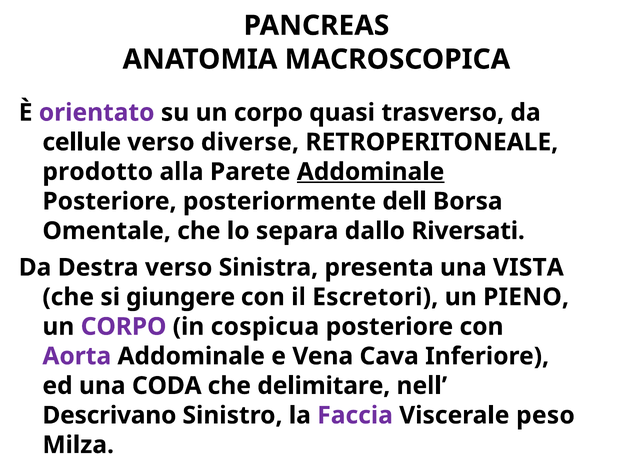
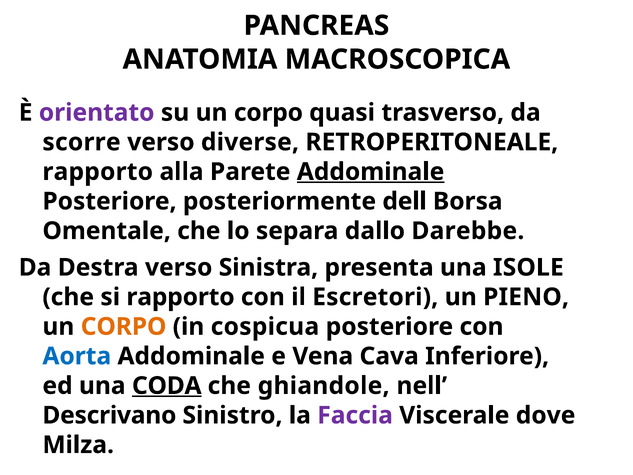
cellule: cellule -> scorre
prodotto at (98, 172): prodotto -> rapporto
Riversati: Riversati -> Darebbe
VISTA: VISTA -> ISOLE
si giungere: giungere -> rapporto
CORPO at (124, 326) colour: purple -> orange
Aorta colour: purple -> blue
CODA underline: none -> present
delimitare: delimitare -> ghiandole
peso: peso -> dove
